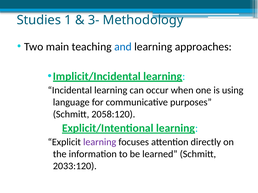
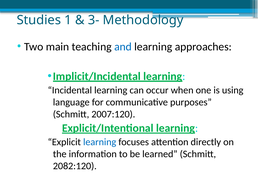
2058:120: 2058:120 -> 2007:120
learning at (100, 142) colour: purple -> blue
2033:120: 2033:120 -> 2082:120
